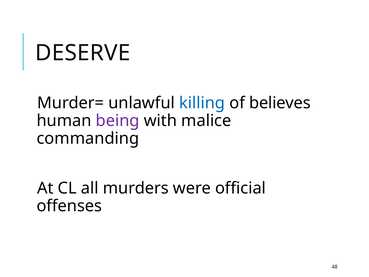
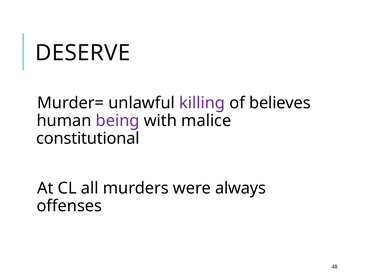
killing colour: blue -> purple
commanding: commanding -> constitutional
official: official -> always
